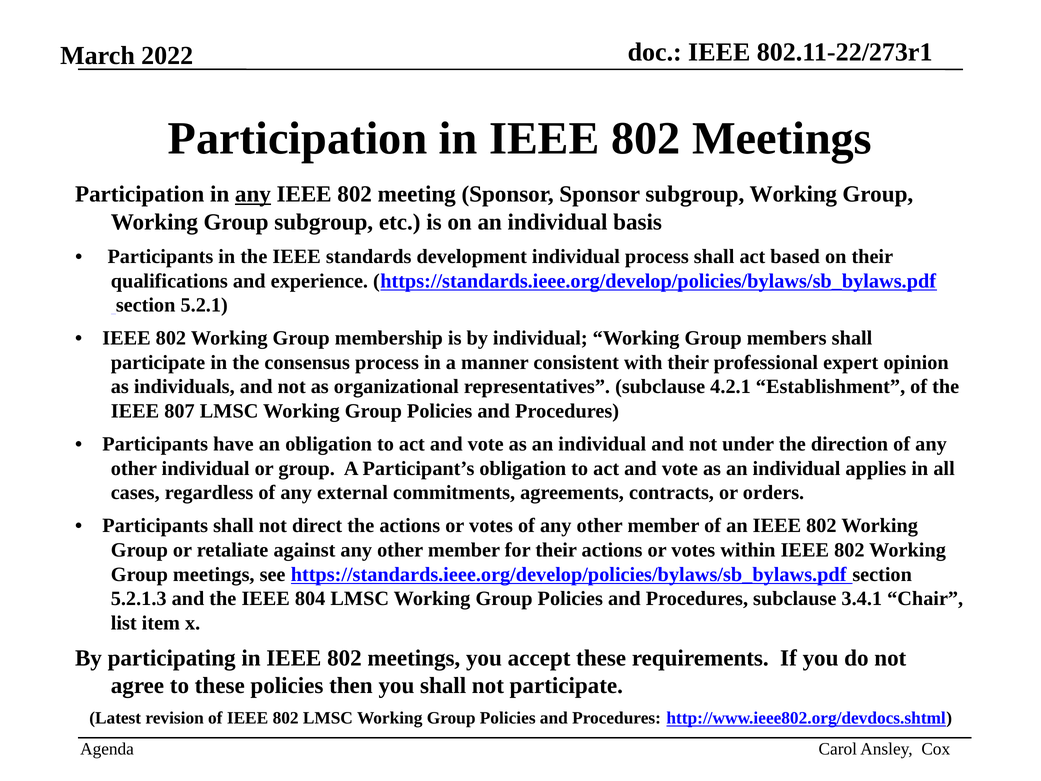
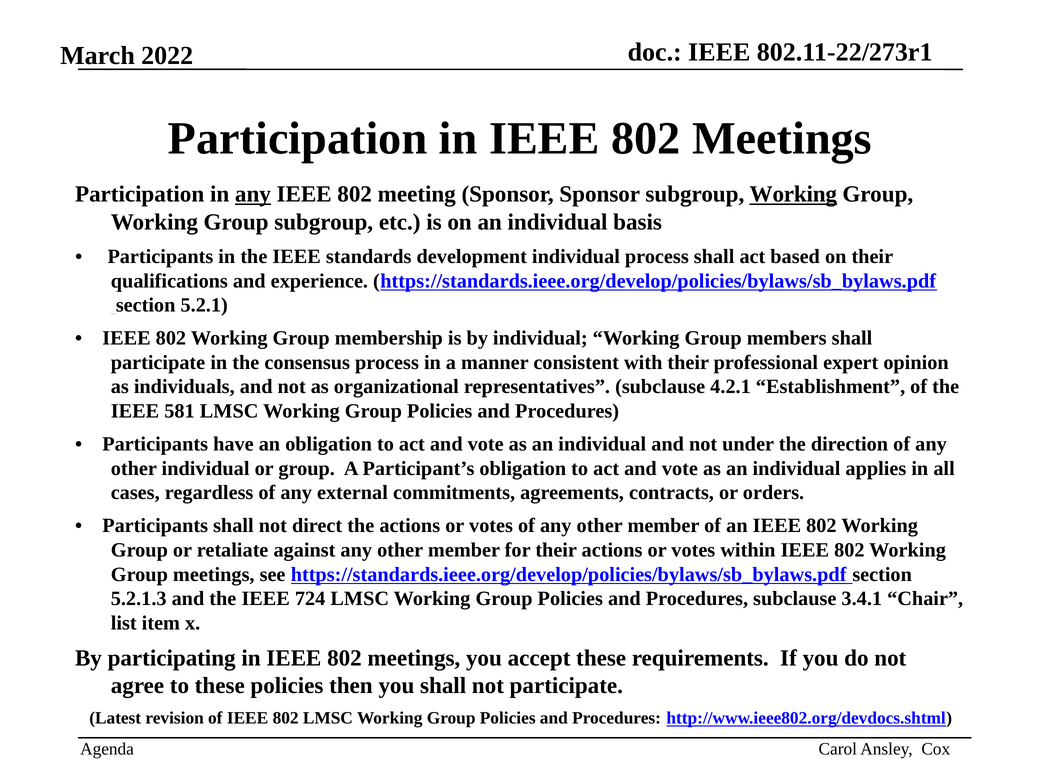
Working at (793, 194) underline: none -> present
807: 807 -> 581
804: 804 -> 724
